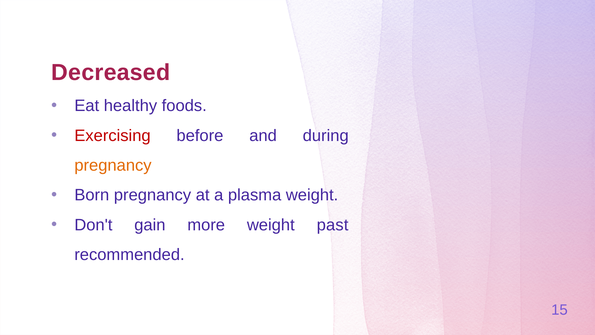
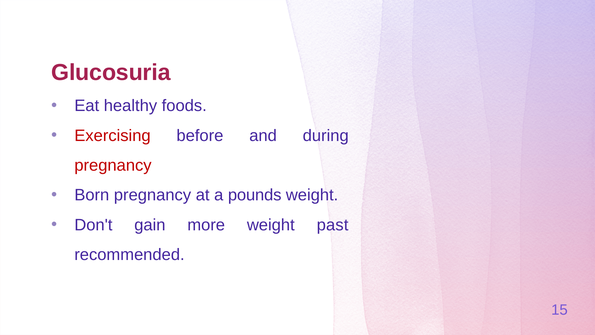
Decreased: Decreased -> Glucosuria
pregnancy at (113, 165) colour: orange -> red
plasma: plasma -> pounds
